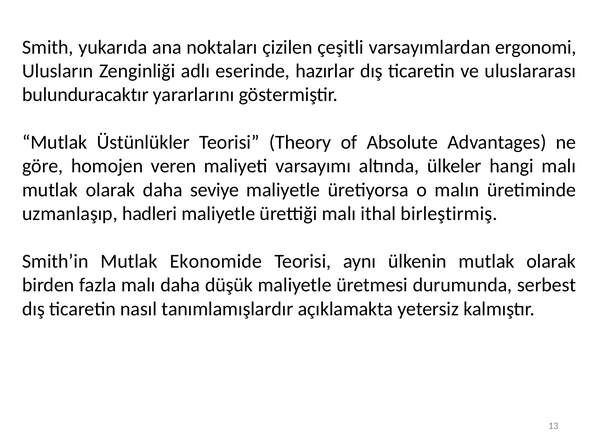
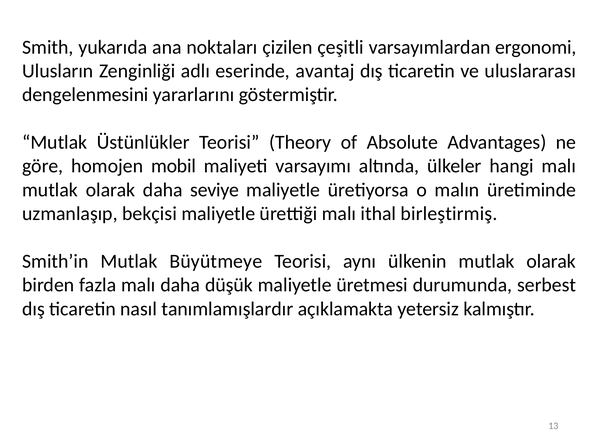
hazırlar: hazırlar -> avantaj
bulunduracaktır: bulunduracaktır -> dengelenmesini
veren: veren -> mobil
hadleri: hadleri -> bekçisi
Ekonomide: Ekonomide -> Büyütmeye
